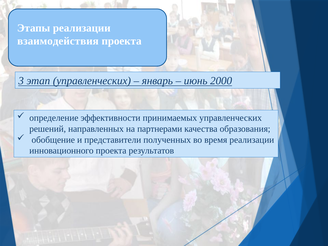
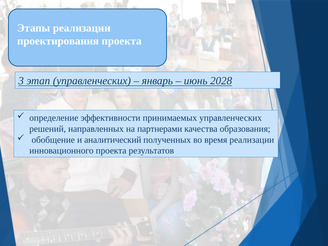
взаимодействия: взаимодействия -> проектирования
2000: 2000 -> 2028
представители: представители -> аналитический
